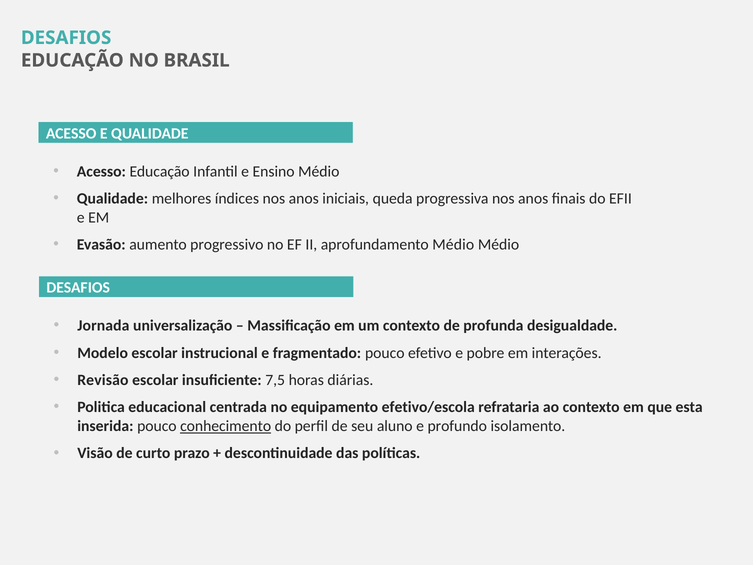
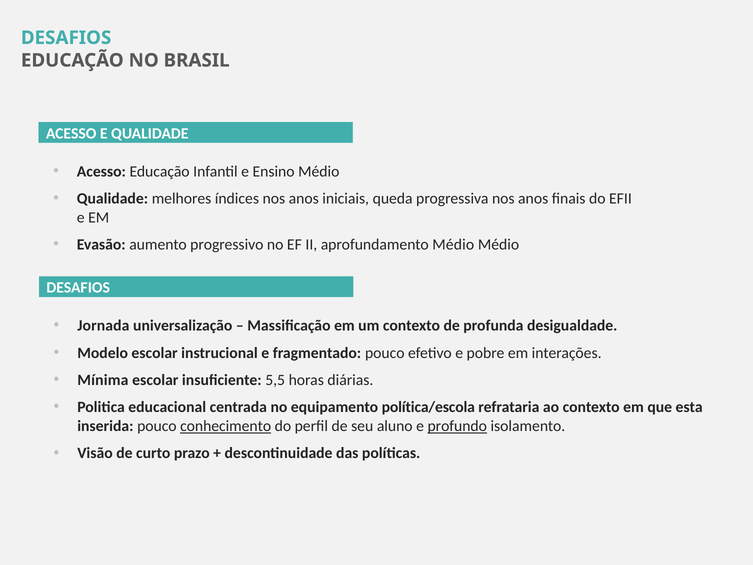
Revisão: Revisão -> Mínima
7,5: 7,5 -> 5,5
efetivo/escola: efetivo/escola -> política/escola
profundo underline: none -> present
